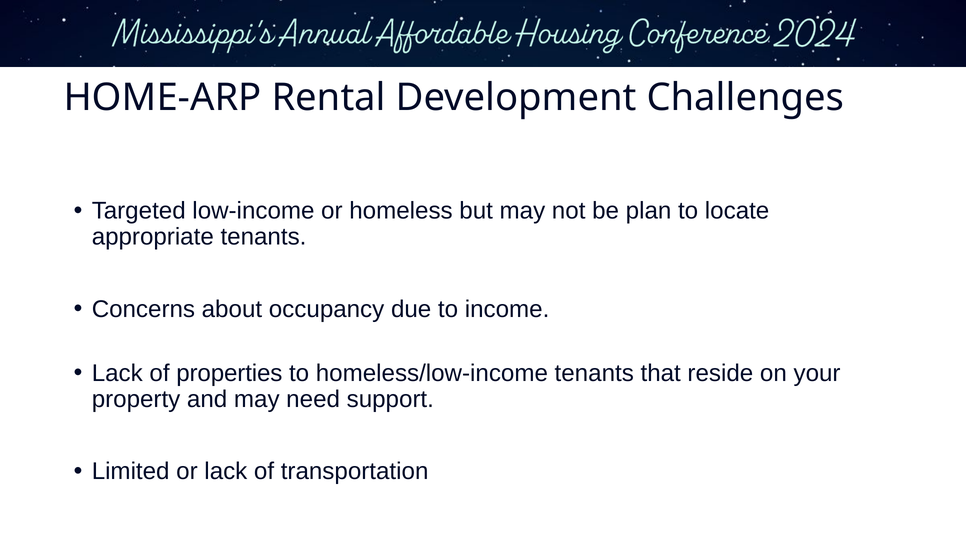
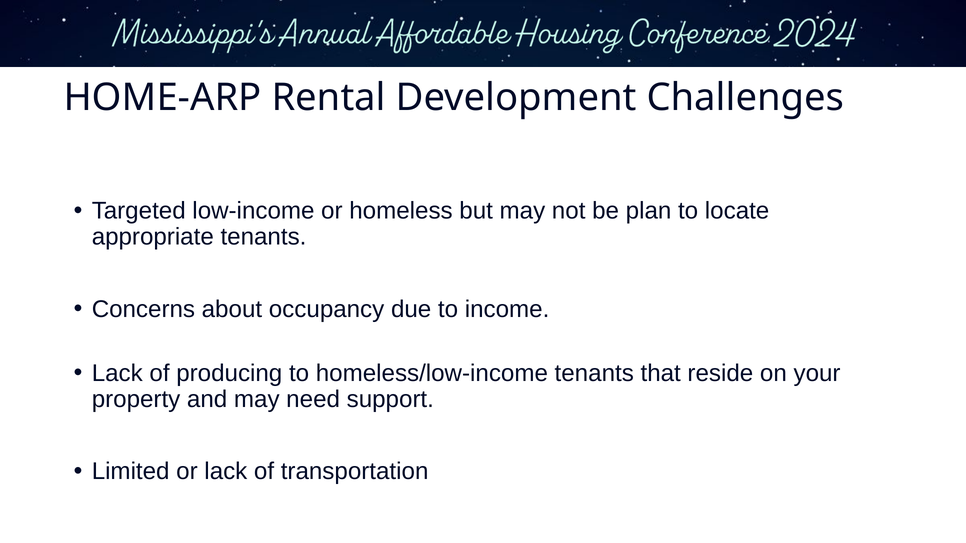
properties: properties -> producing
